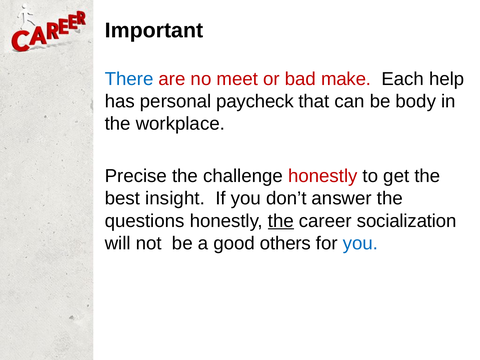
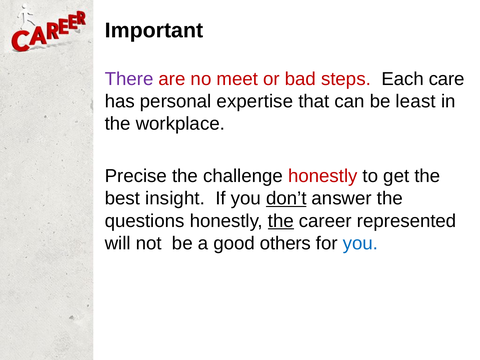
There colour: blue -> purple
make: make -> steps
help: help -> care
paycheck: paycheck -> expertise
body: body -> least
don’t underline: none -> present
socialization: socialization -> represented
